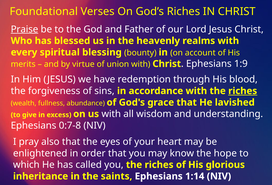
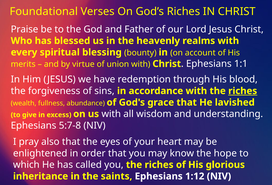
Praise underline: present -> none
1:9: 1:9 -> 1:1
0:7-8: 0:7-8 -> 5:7-8
1:14: 1:14 -> 1:12
